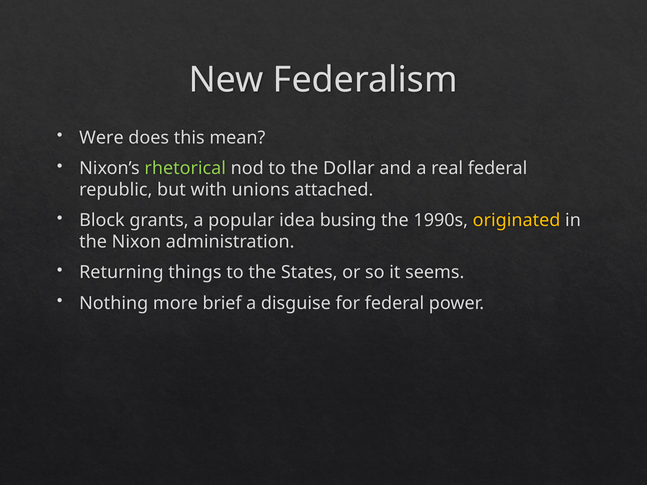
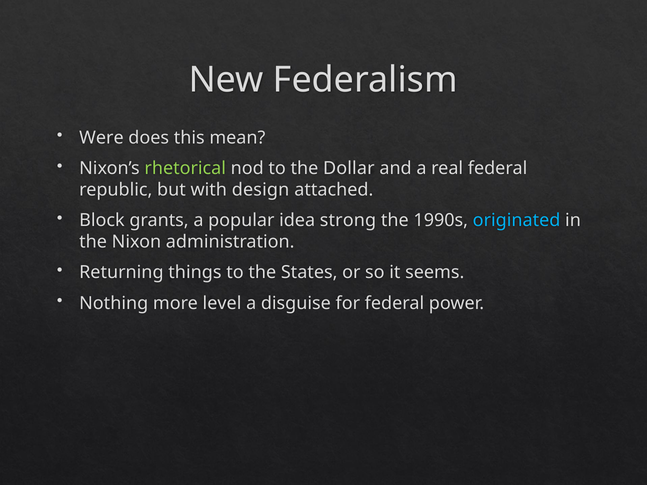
unions: unions -> design
busing: busing -> strong
originated colour: yellow -> light blue
brief: brief -> level
